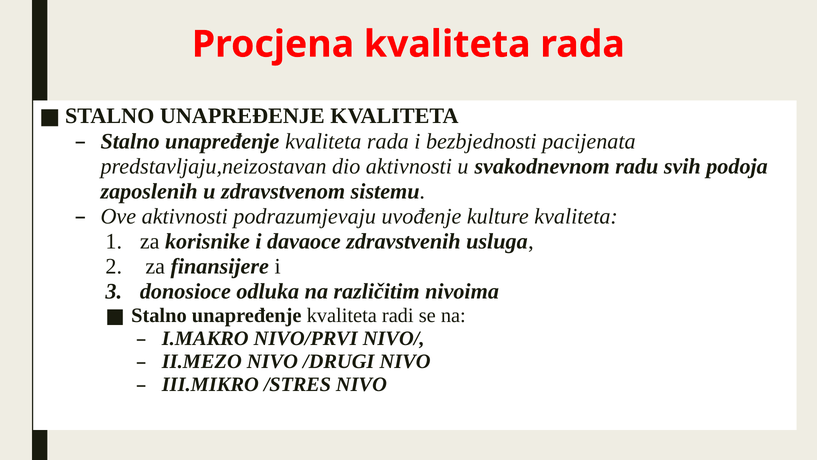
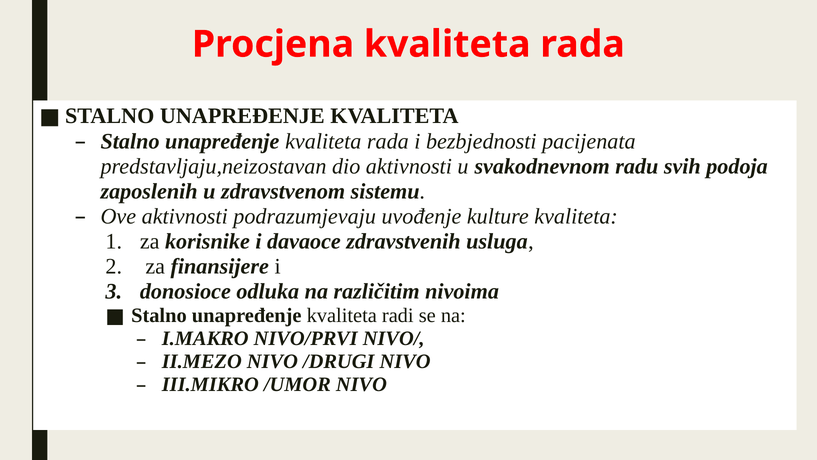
/STRES: /STRES -> /UMOR
